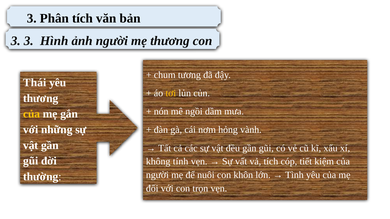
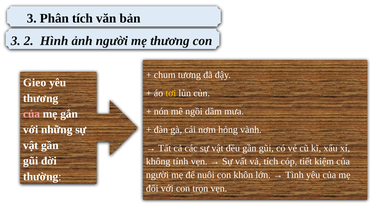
3 3: 3 -> 2
Thái: Thái -> Gieo
của at (32, 114) colour: yellow -> pink
